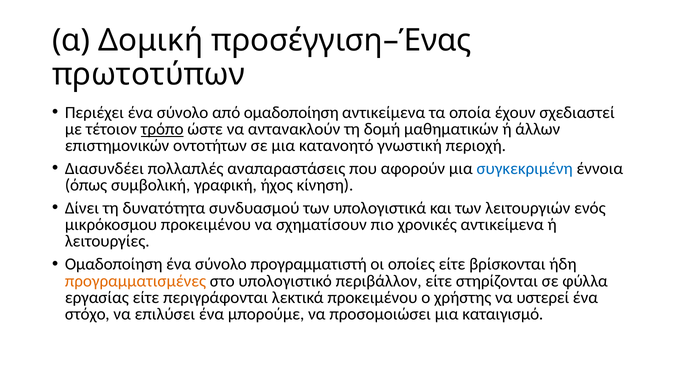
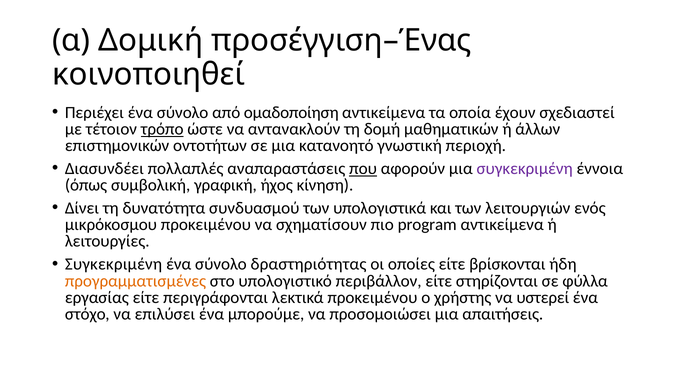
πρωτοτύπων: πρωτοτύπων -> κοινοποιηθεί
που underline: none -> present
συγκεκριμένη at (525, 169) colour: blue -> purple
χρονικές: χρονικές -> program
Ομαδοποίηση at (114, 264): Ομαδοποίηση -> Συγκεκριμένη
προγραμματιστή: προγραμματιστή -> δραστηριότητας
καταιγισμό: καταιγισμό -> απαιτήσεις
